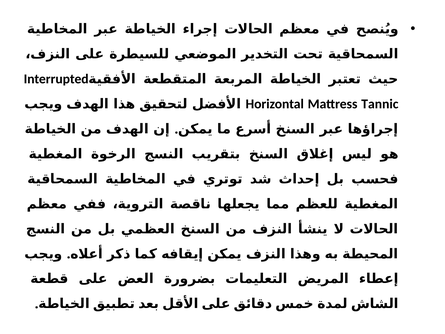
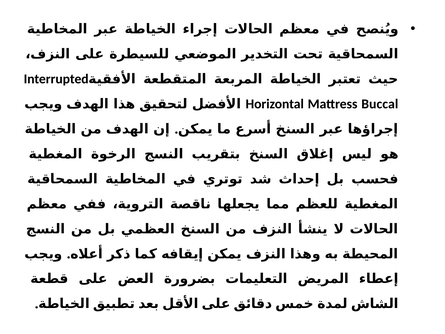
Tannic: Tannic -> Buccal
